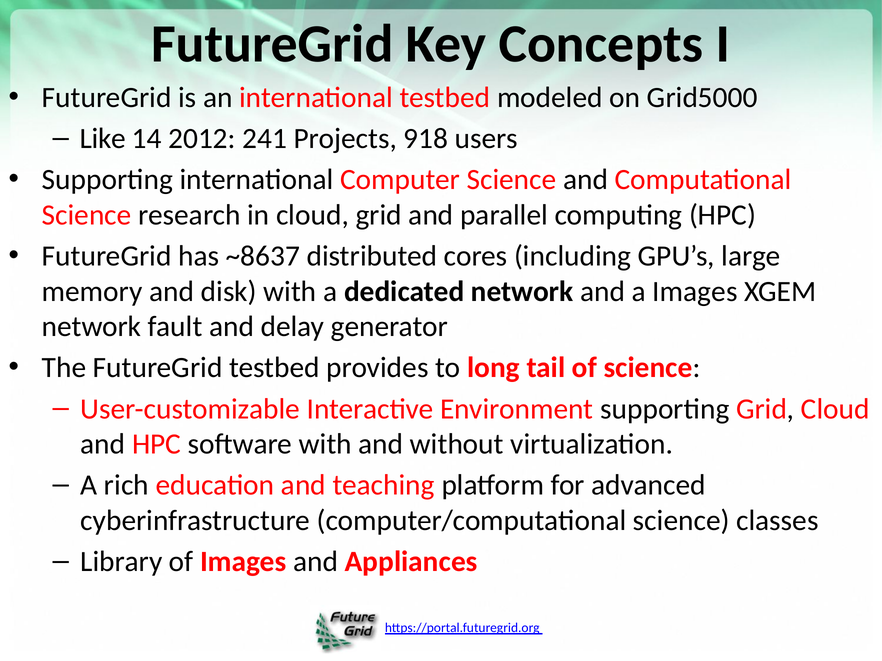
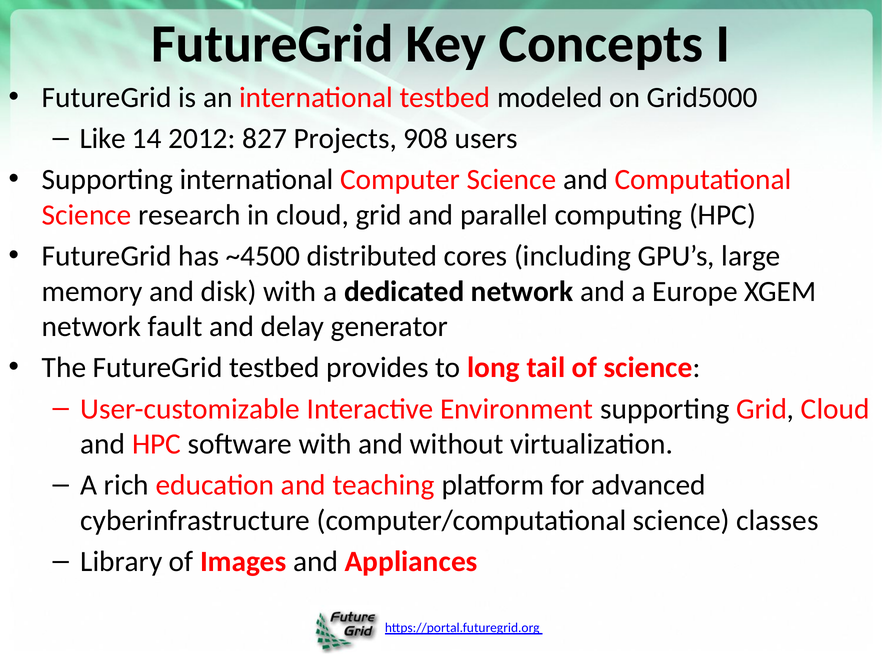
241: 241 -> 827
918: 918 -> 908
~8637: ~8637 -> ~4500
a Images: Images -> Europe
